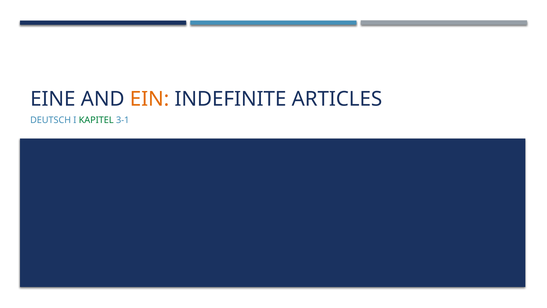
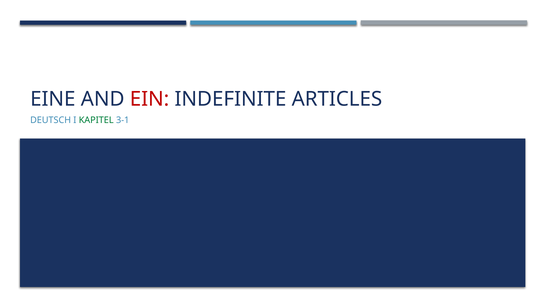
EIN colour: orange -> red
